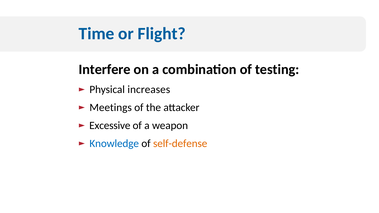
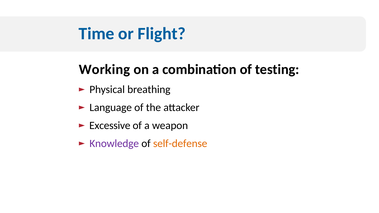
Interfere: Interfere -> Working
increases: increases -> breathing
Meetings: Meetings -> Language
Knowledge colour: blue -> purple
